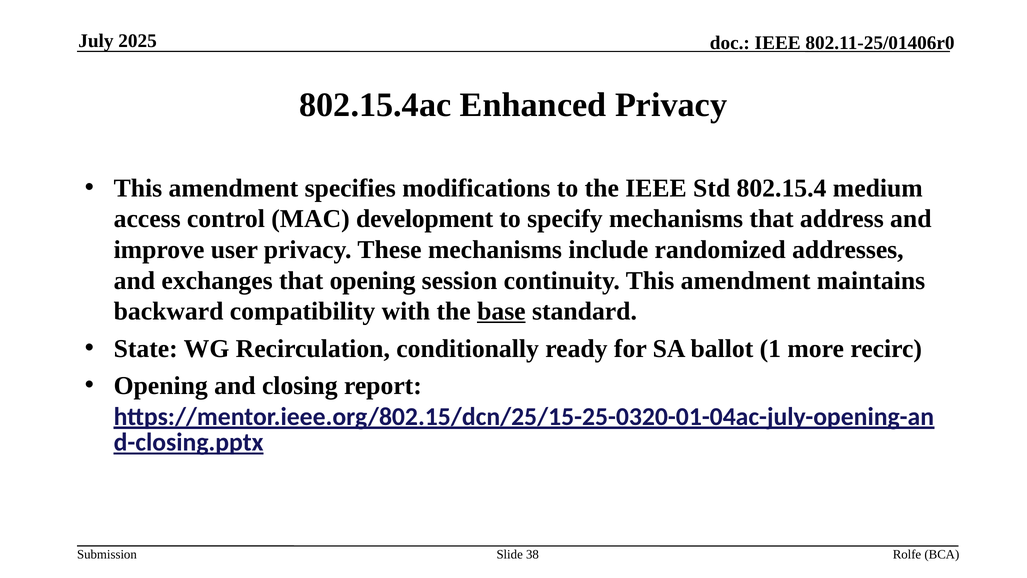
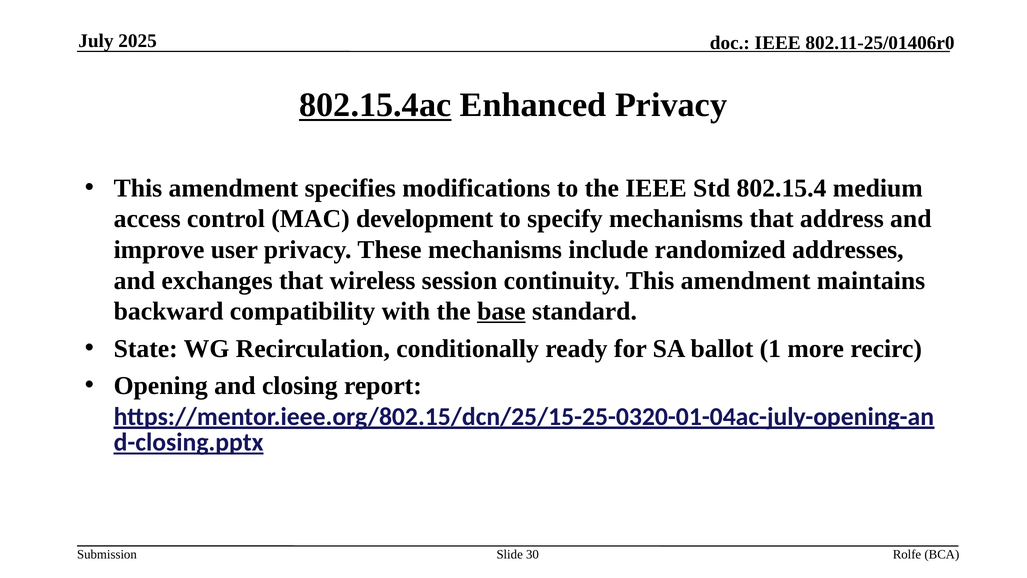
802.15.4ac underline: none -> present
that opening: opening -> wireless
38: 38 -> 30
